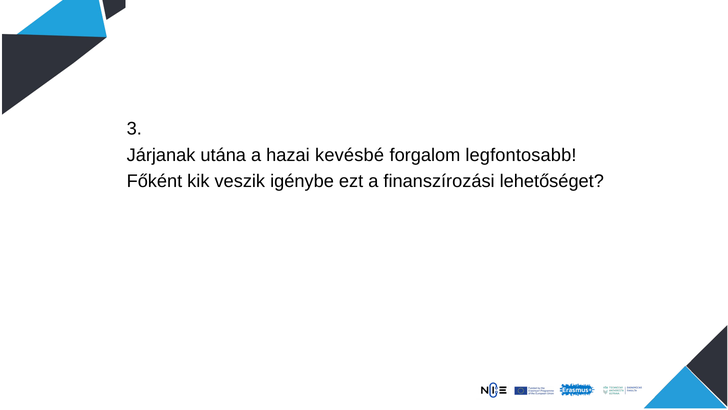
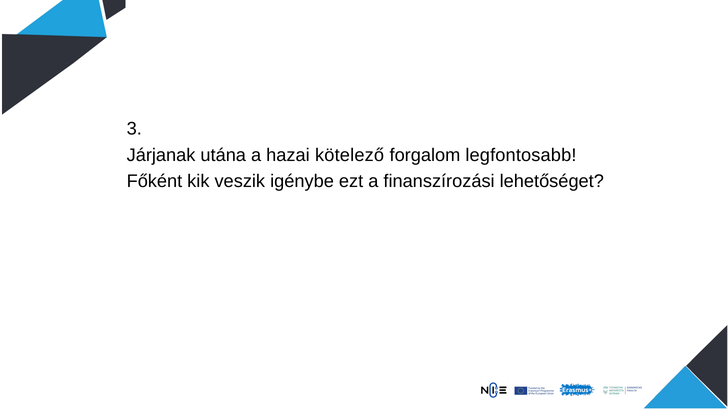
kevésbé: kevésbé -> kötelező
